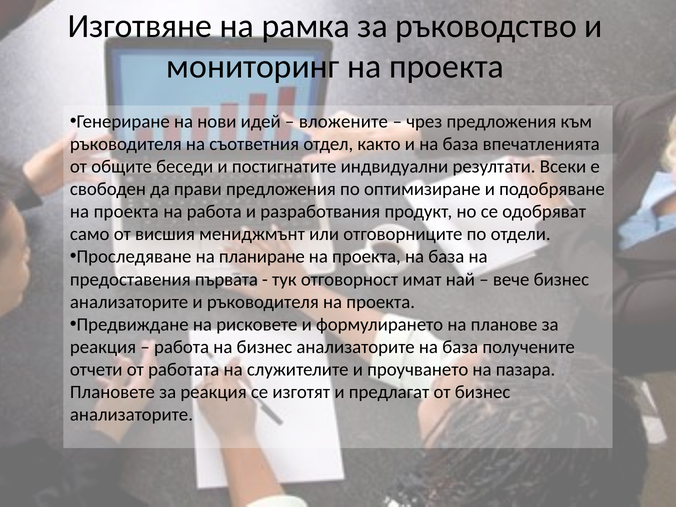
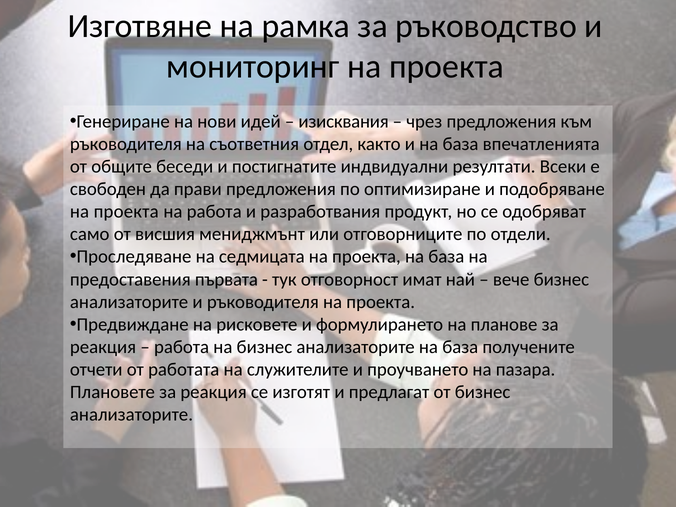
вложените: вложените -> изисквания
планиране: планиране -> седмицата
